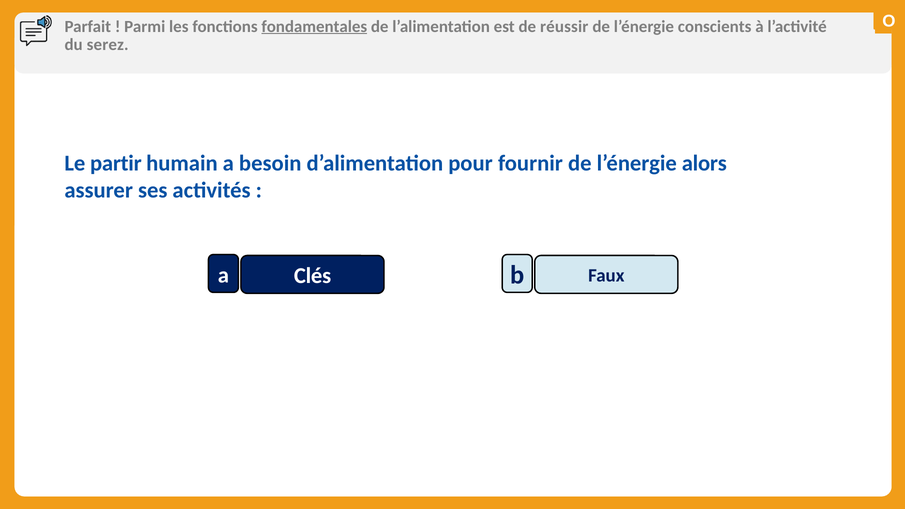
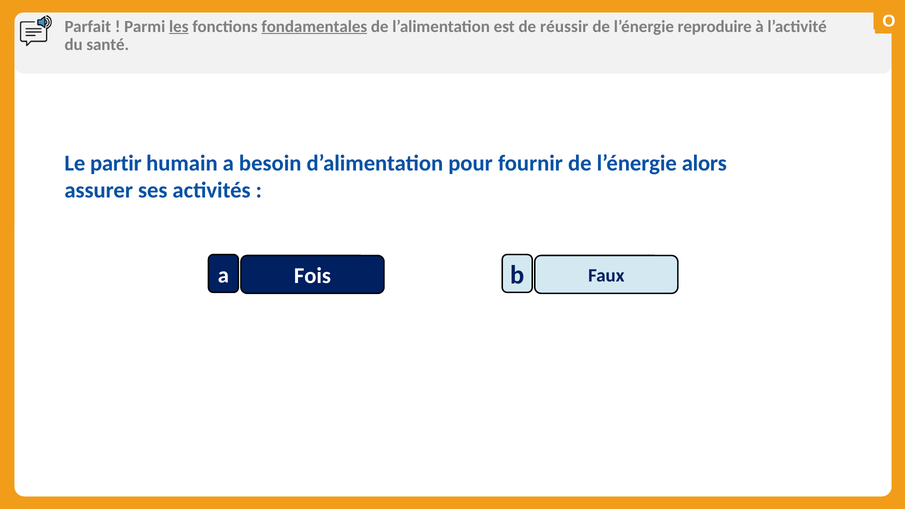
les underline: none -> present
conscients: conscients -> reproduire
serez: serez -> santé
Clés: Clés -> Fois
